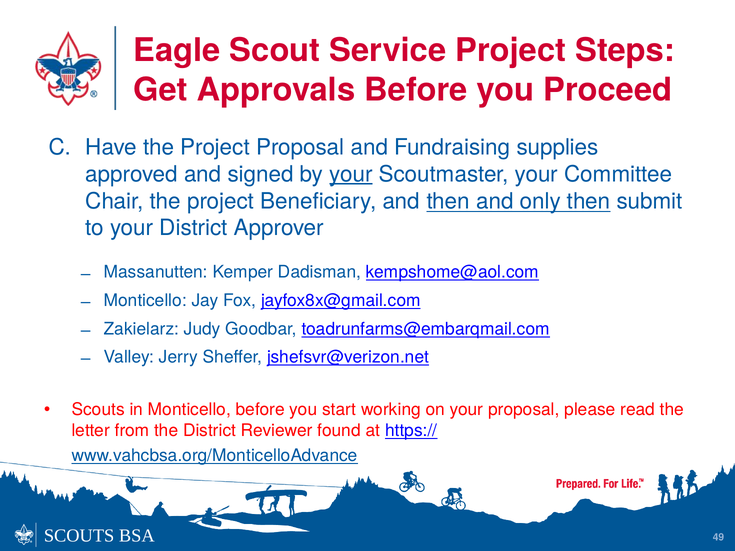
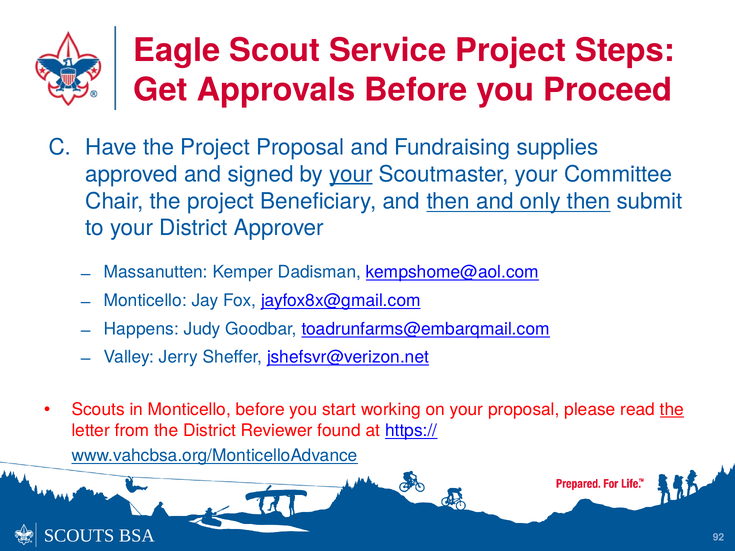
Zakielarz: Zakielarz -> Happens
the at (672, 410) underline: none -> present
49: 49 -> 92
